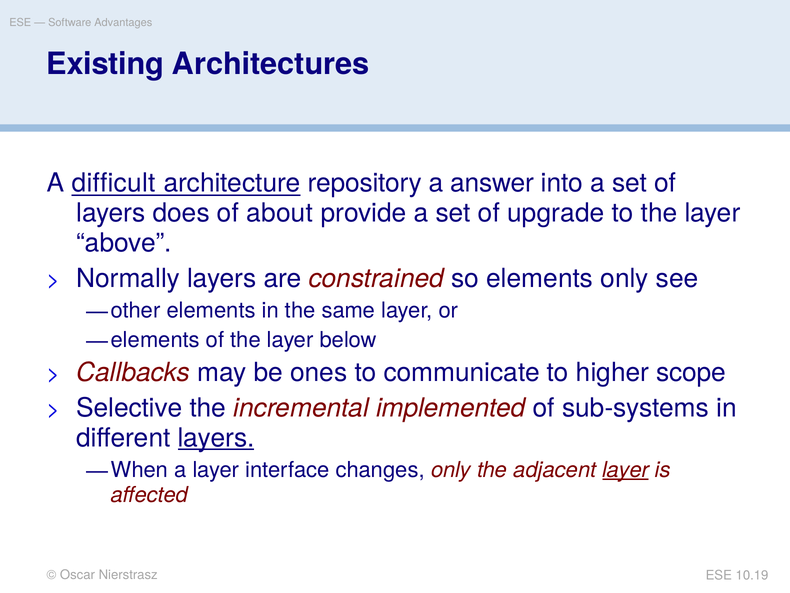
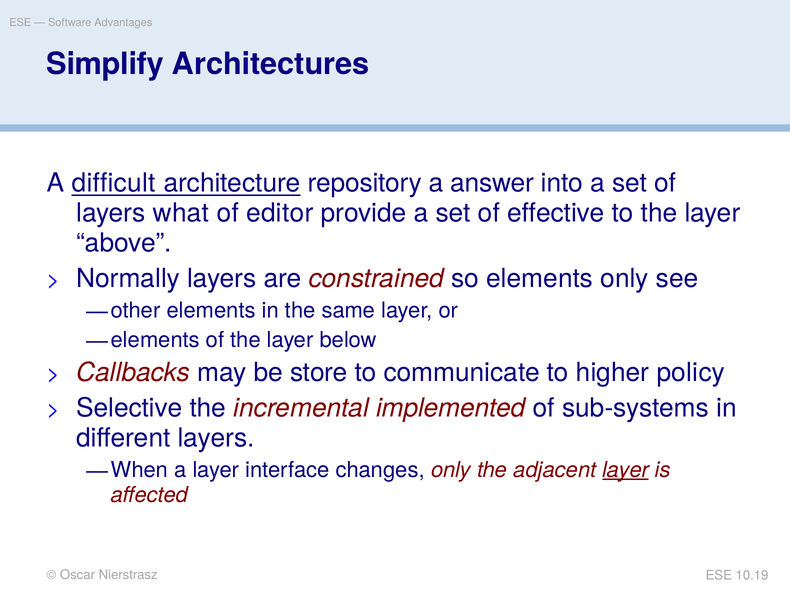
Existing: Existing -> Simplify
does: does -> what
about: about -> editor
upgrade: upgrade -> effective
ones: ones -> store
scope: scope -> policy
layers at (216, 438) underline: present -> none
